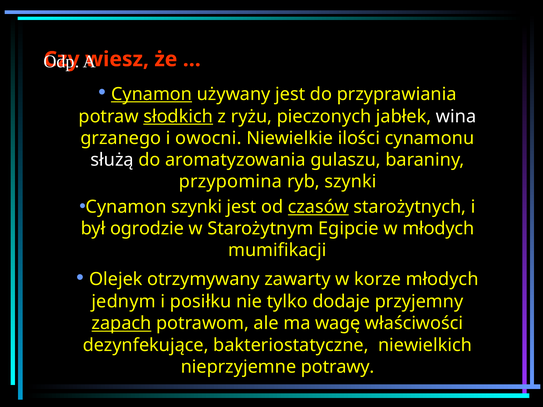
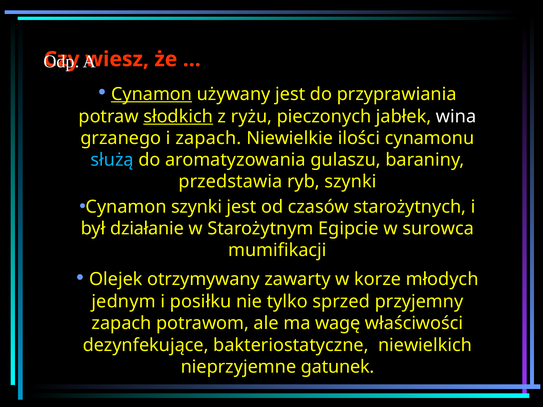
i owocni: owocni -> zapach
służą colour: white -> light blue
przypomina: przypomina -> przedstawia
czasów underline: present -> none
ogrodzie: ogrodzie -> działanie
w młodych: młodych -> surowca
dodaje: dodaje -> sprzed
zapach at (122, 324) underline: present -> none
potrawy: potrawy -> gatunek
